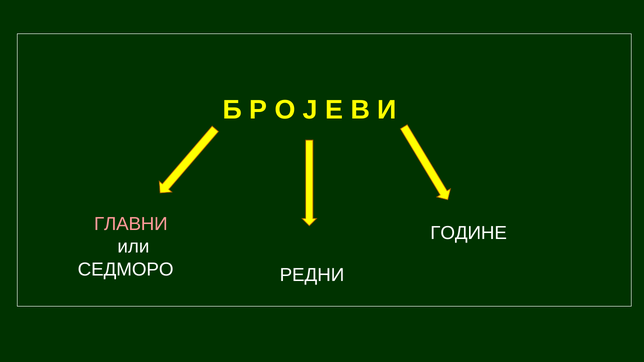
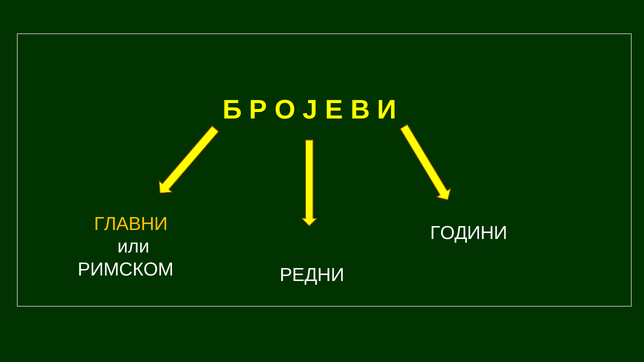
ГЛАВНИ colour: pink -> yellow
ГОДИНЕ: ГОДИНЕ -> ГОДИНИ
СЕДМОРО: СЕДМОРО -> РИМСКОМ
